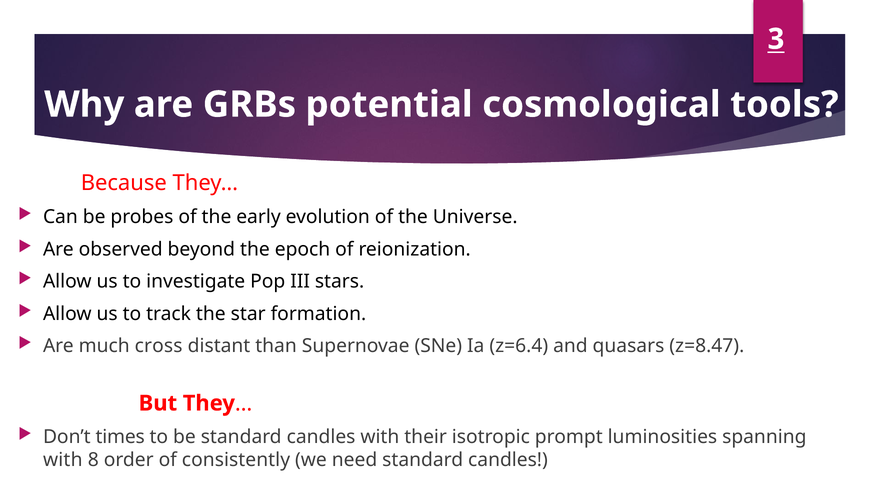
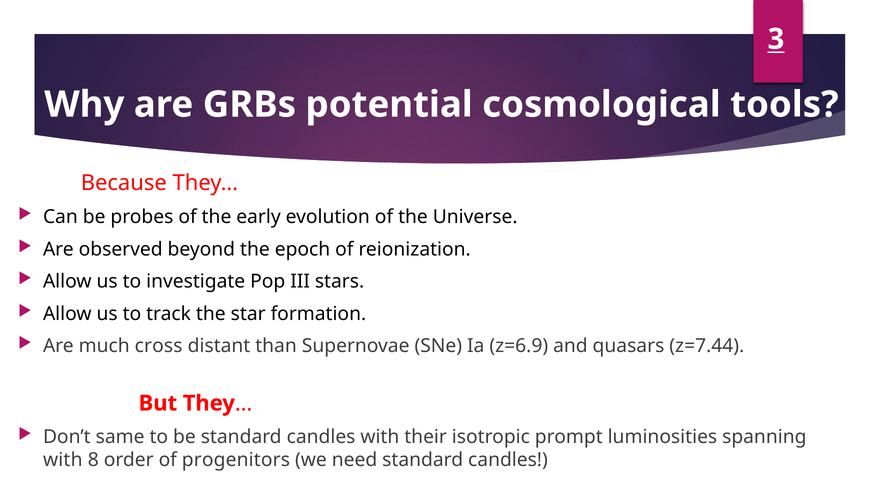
z=6.4: z=6.4 -> z=6.9
z=8.47: z=8.47 -> z=7.44
times: times -> same
consistently: consistently -> progenitors
